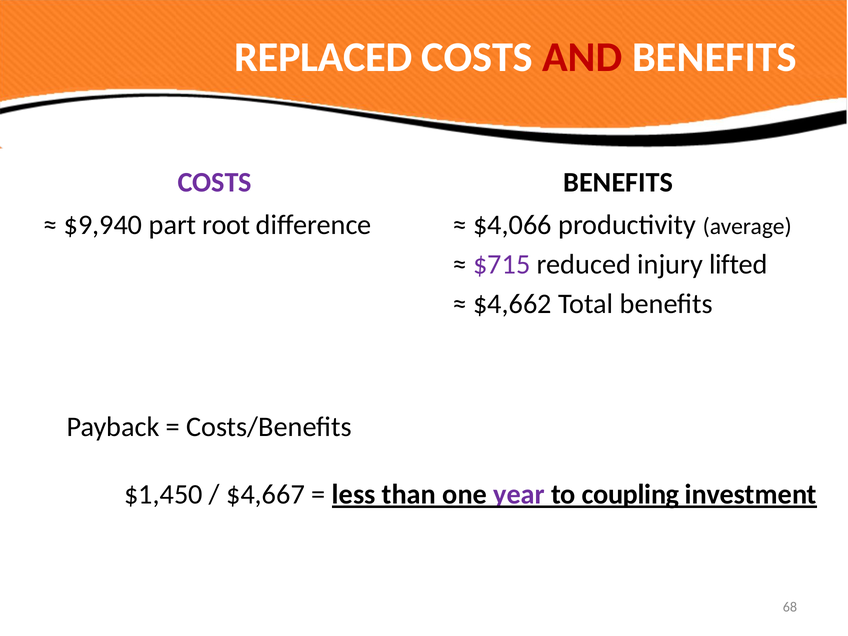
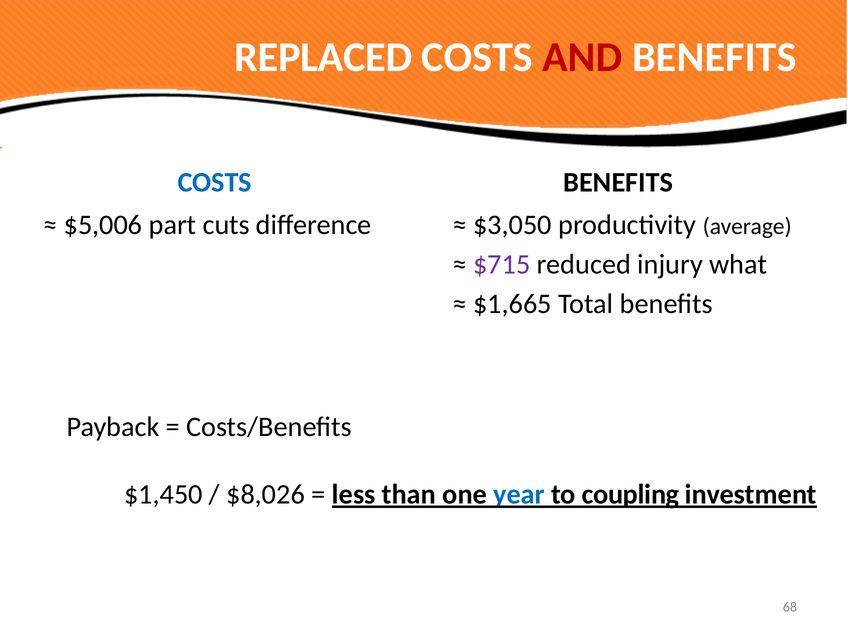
COSTS at (215, 182) colour: purple -> blue
$9,940: $9,940 -> $5,006
root: root -> cuts
$4,066: $4,066 -> $3,050
lifted: lifted -> what
$4,662: $4,662 -> $1,665
$4,667: $4,667 -> $8,026
year colour: purple -> blue
